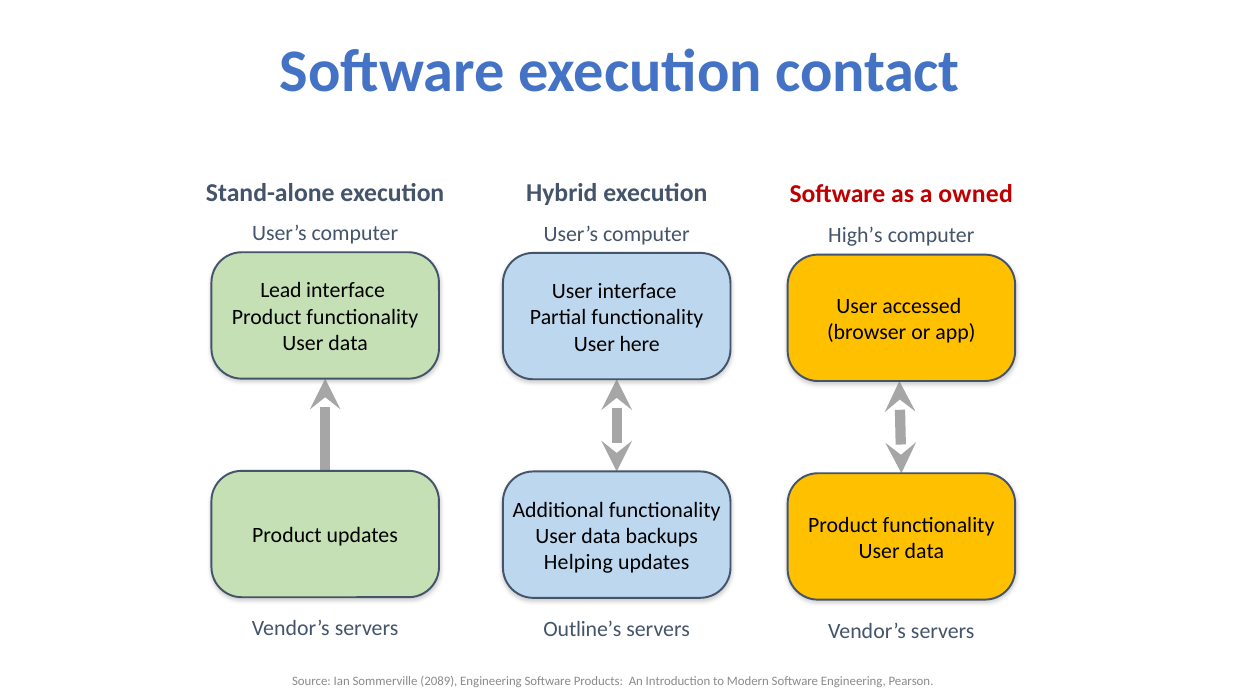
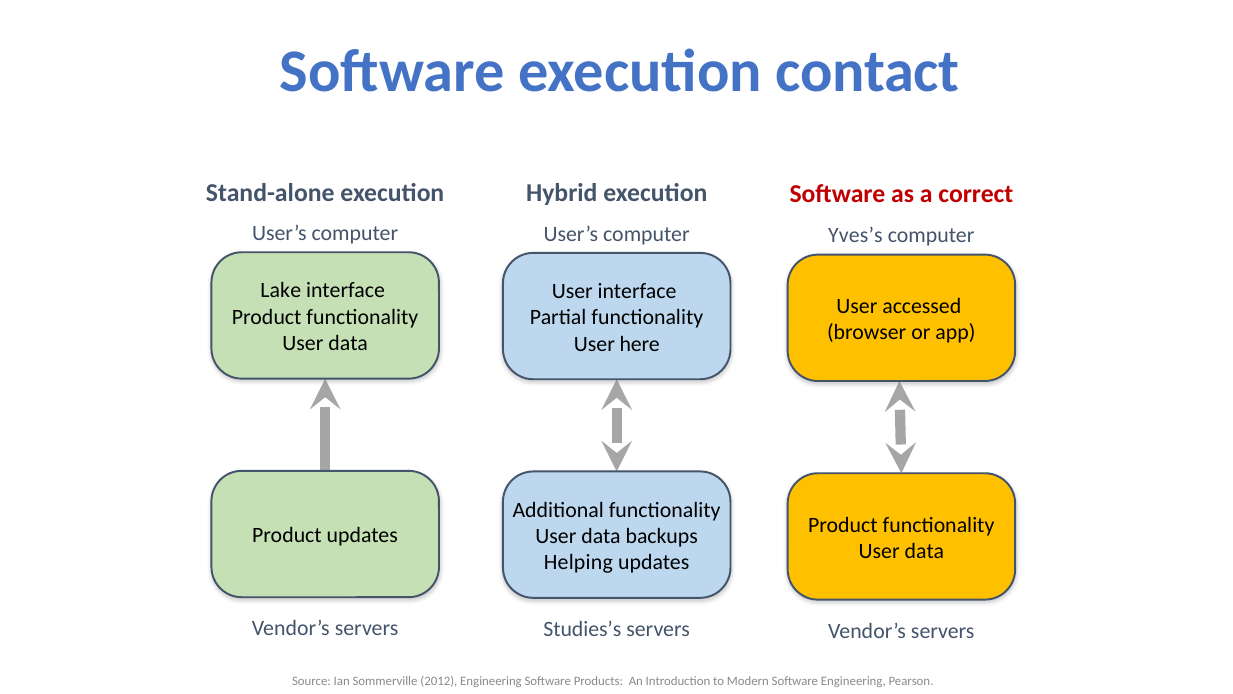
owned: owned -> correct
High’s: High’s -> Yves’s
Lead: Lead -> Lake
Outline’s: Outline’s -> Studies’s
2089: 2089 -> 2012
